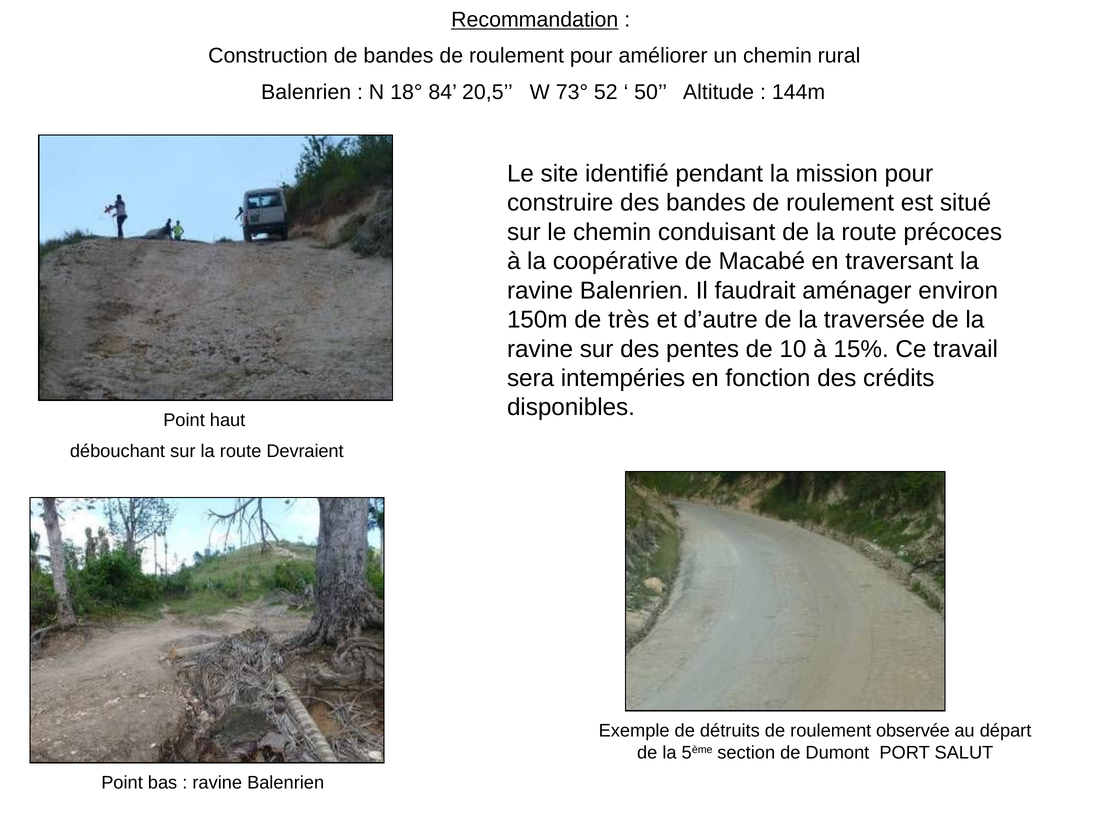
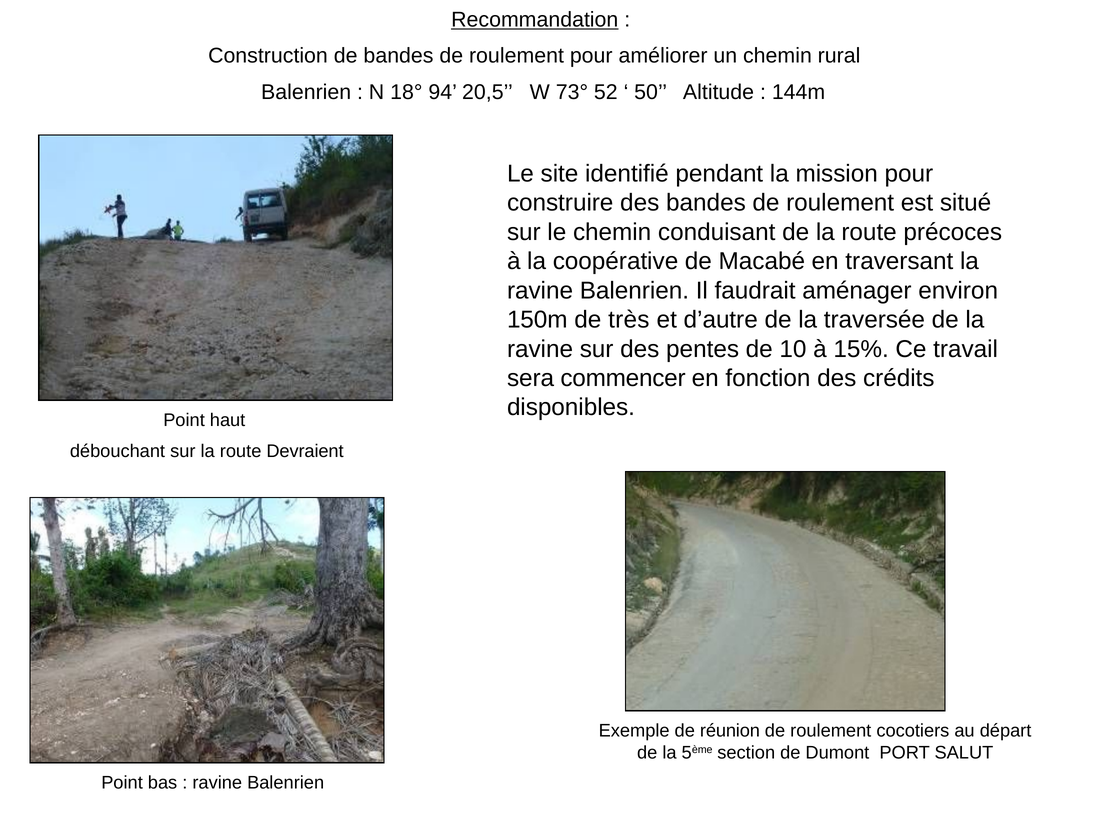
84: 84 -> 94
intempéries: intempéries -> commencer
détruits: détruits -> réunion
observée: observée -> cocotiers
